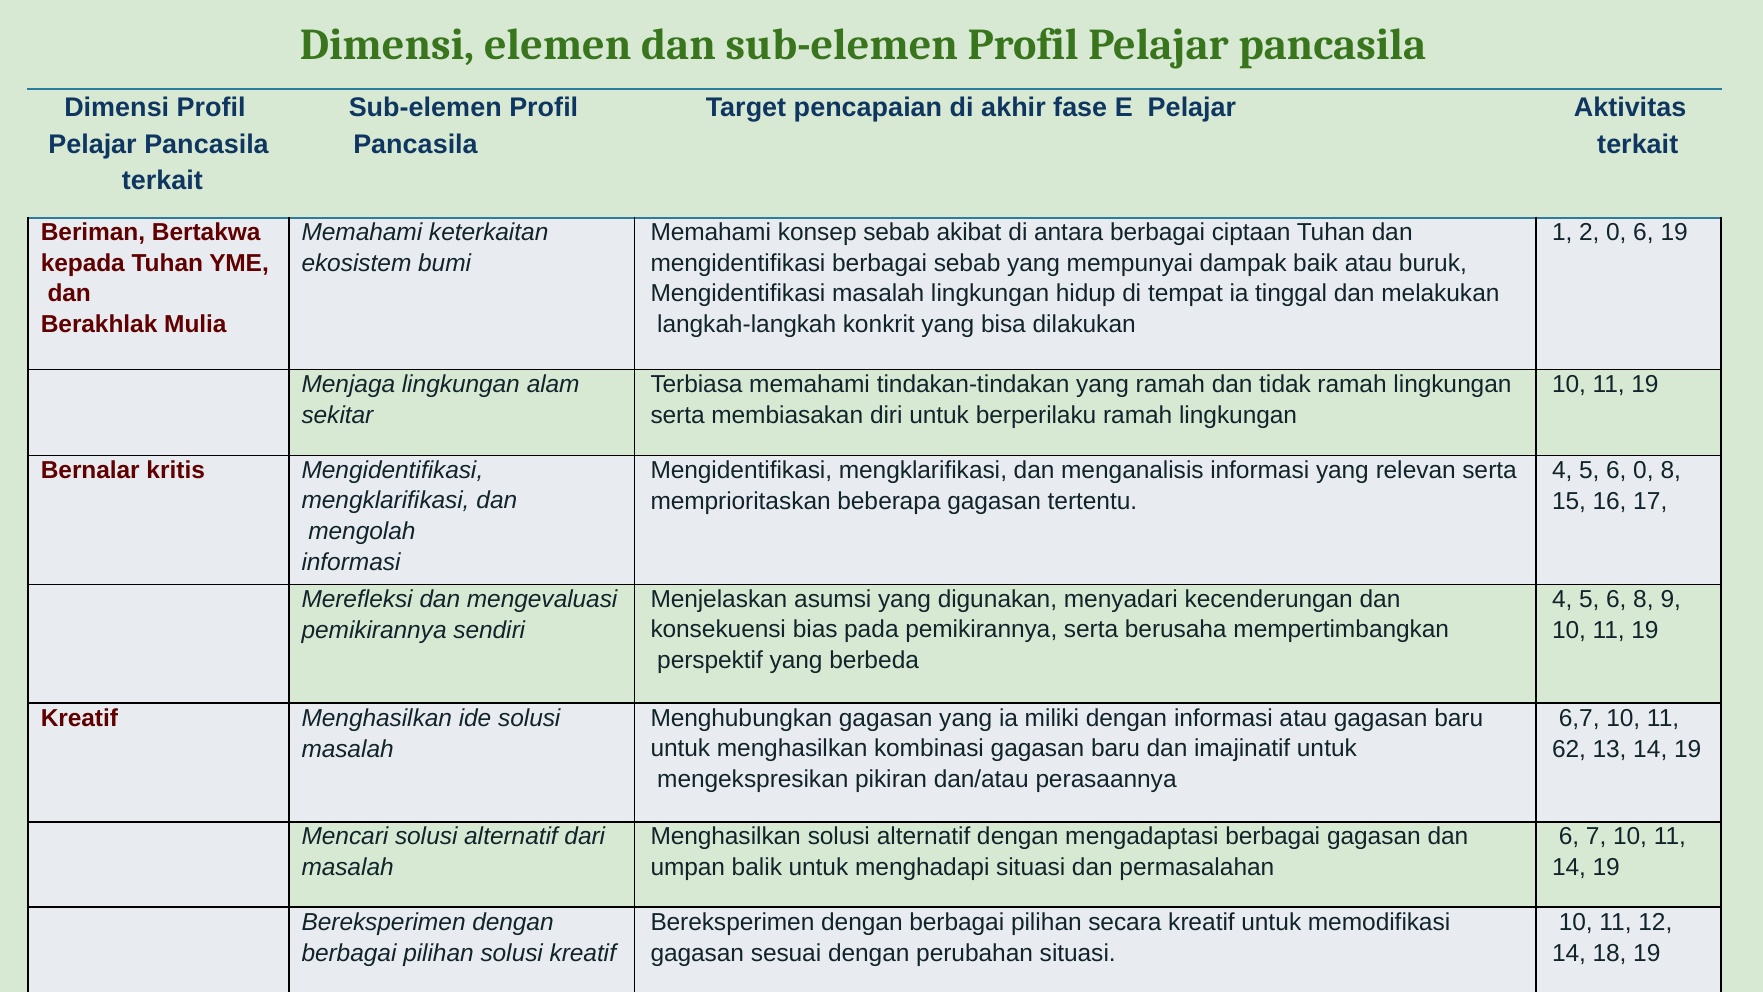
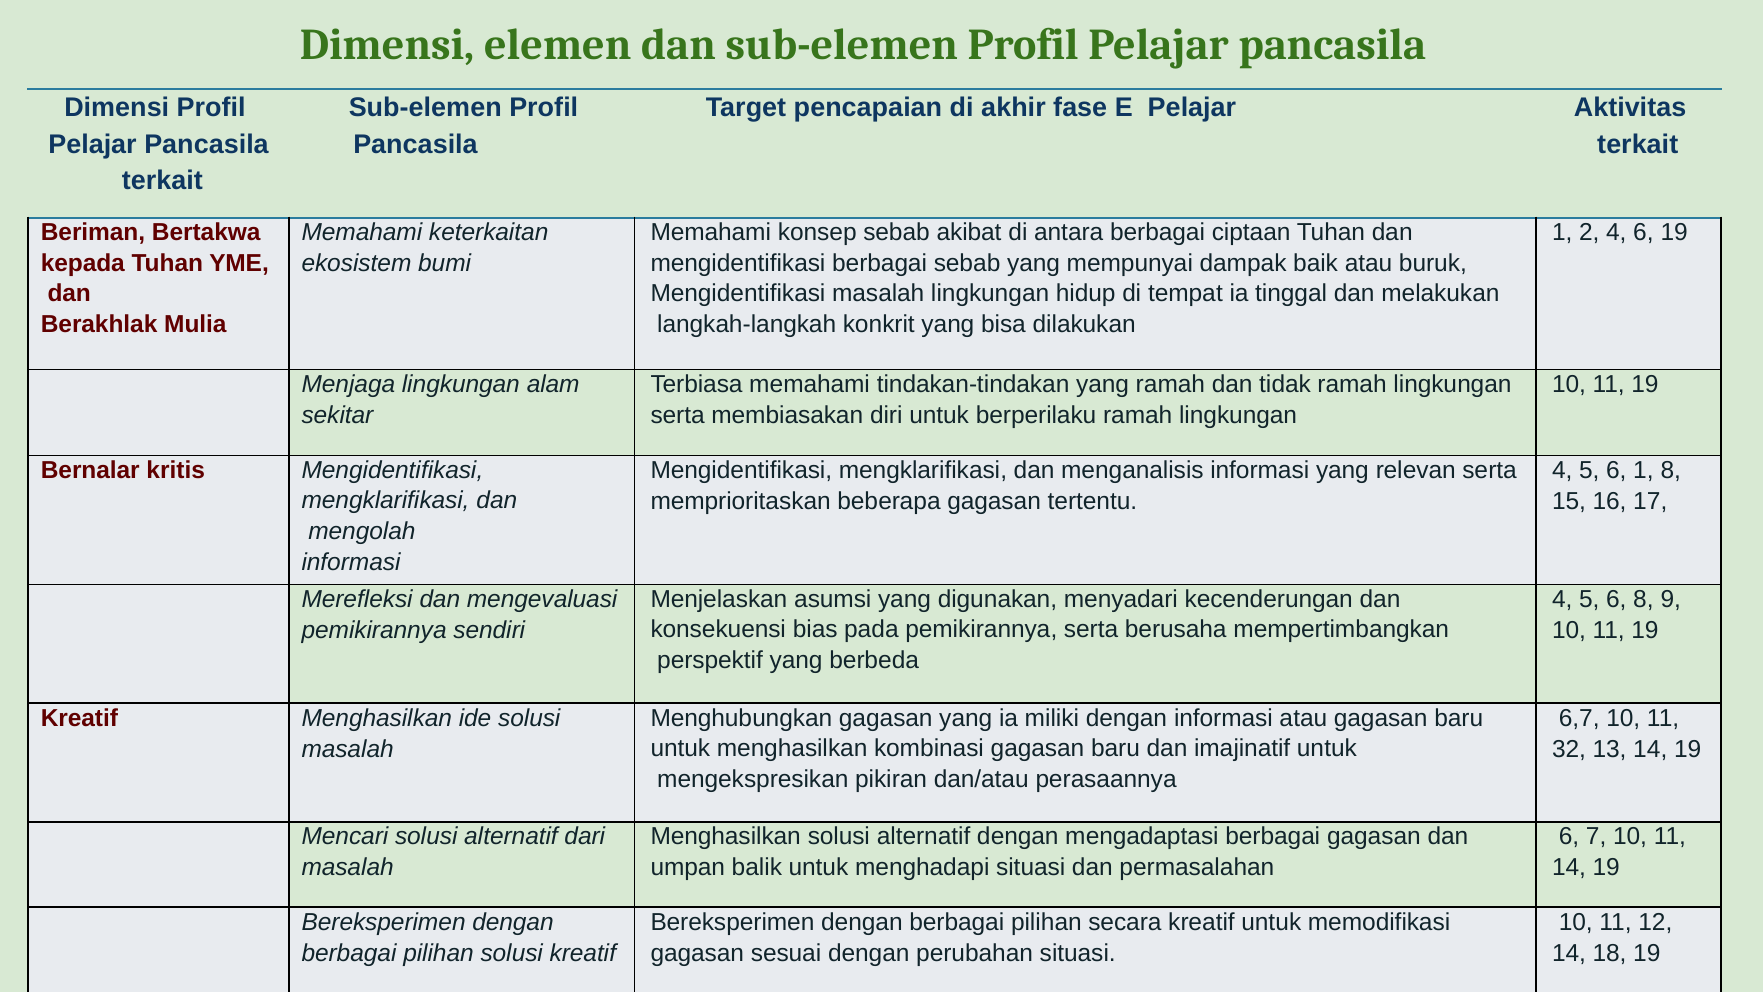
2 0: 0 -> 4
6 0: 0 -> 1
62: 62 -> 32
